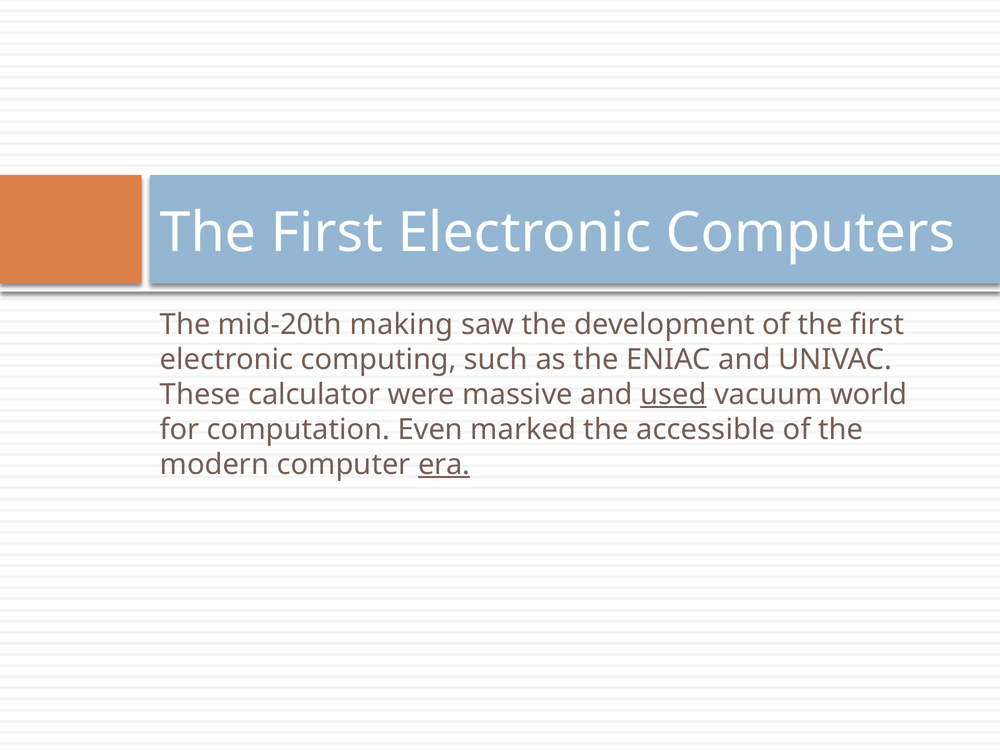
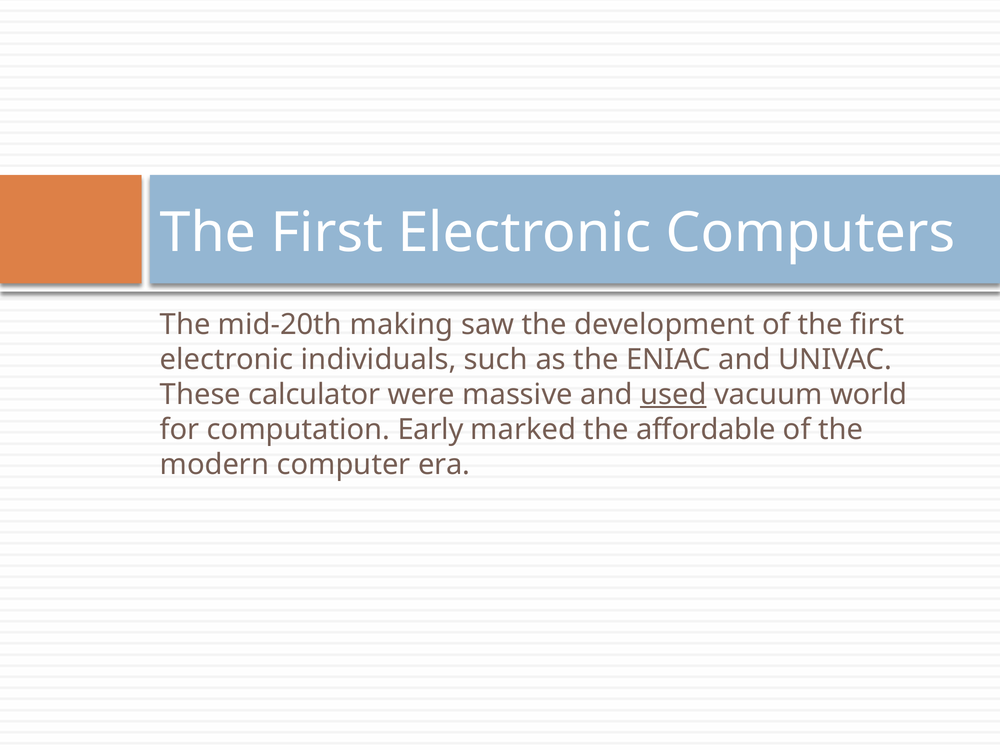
computing: computing -> individuals
Even: Even -> Early
accessible: accessible -> affordable
era underline: present -> none
